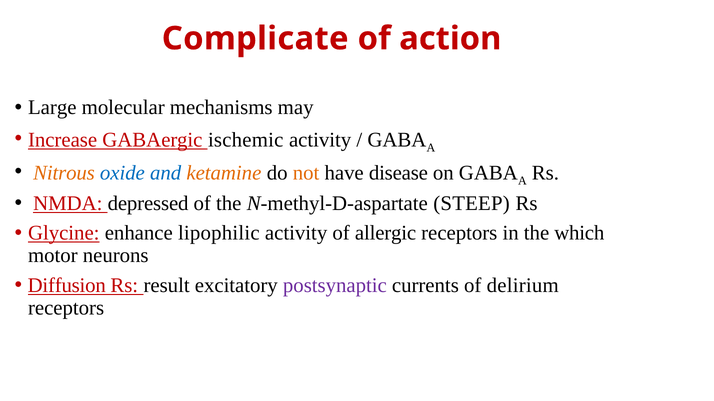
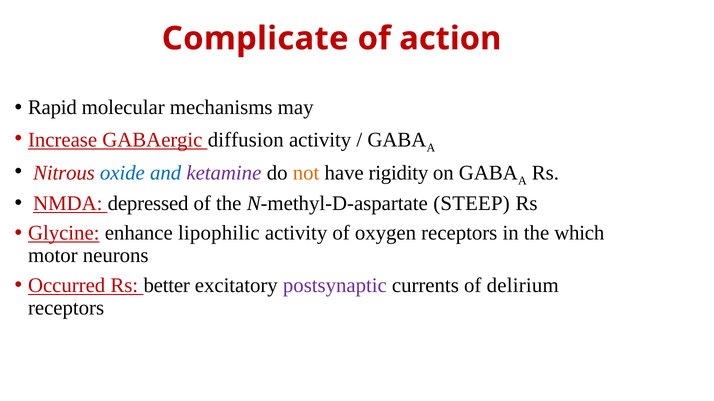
Large: Large -> Rapid
ischemic: ischemic -> diffusion
Nitrous colour: orange -> red
ketamine colour: orange -> purple
disease: disease -> rigidity
allergic: allergic -> oxygen
Diffusion: Diffusion -> Occurred
result: result -> better
